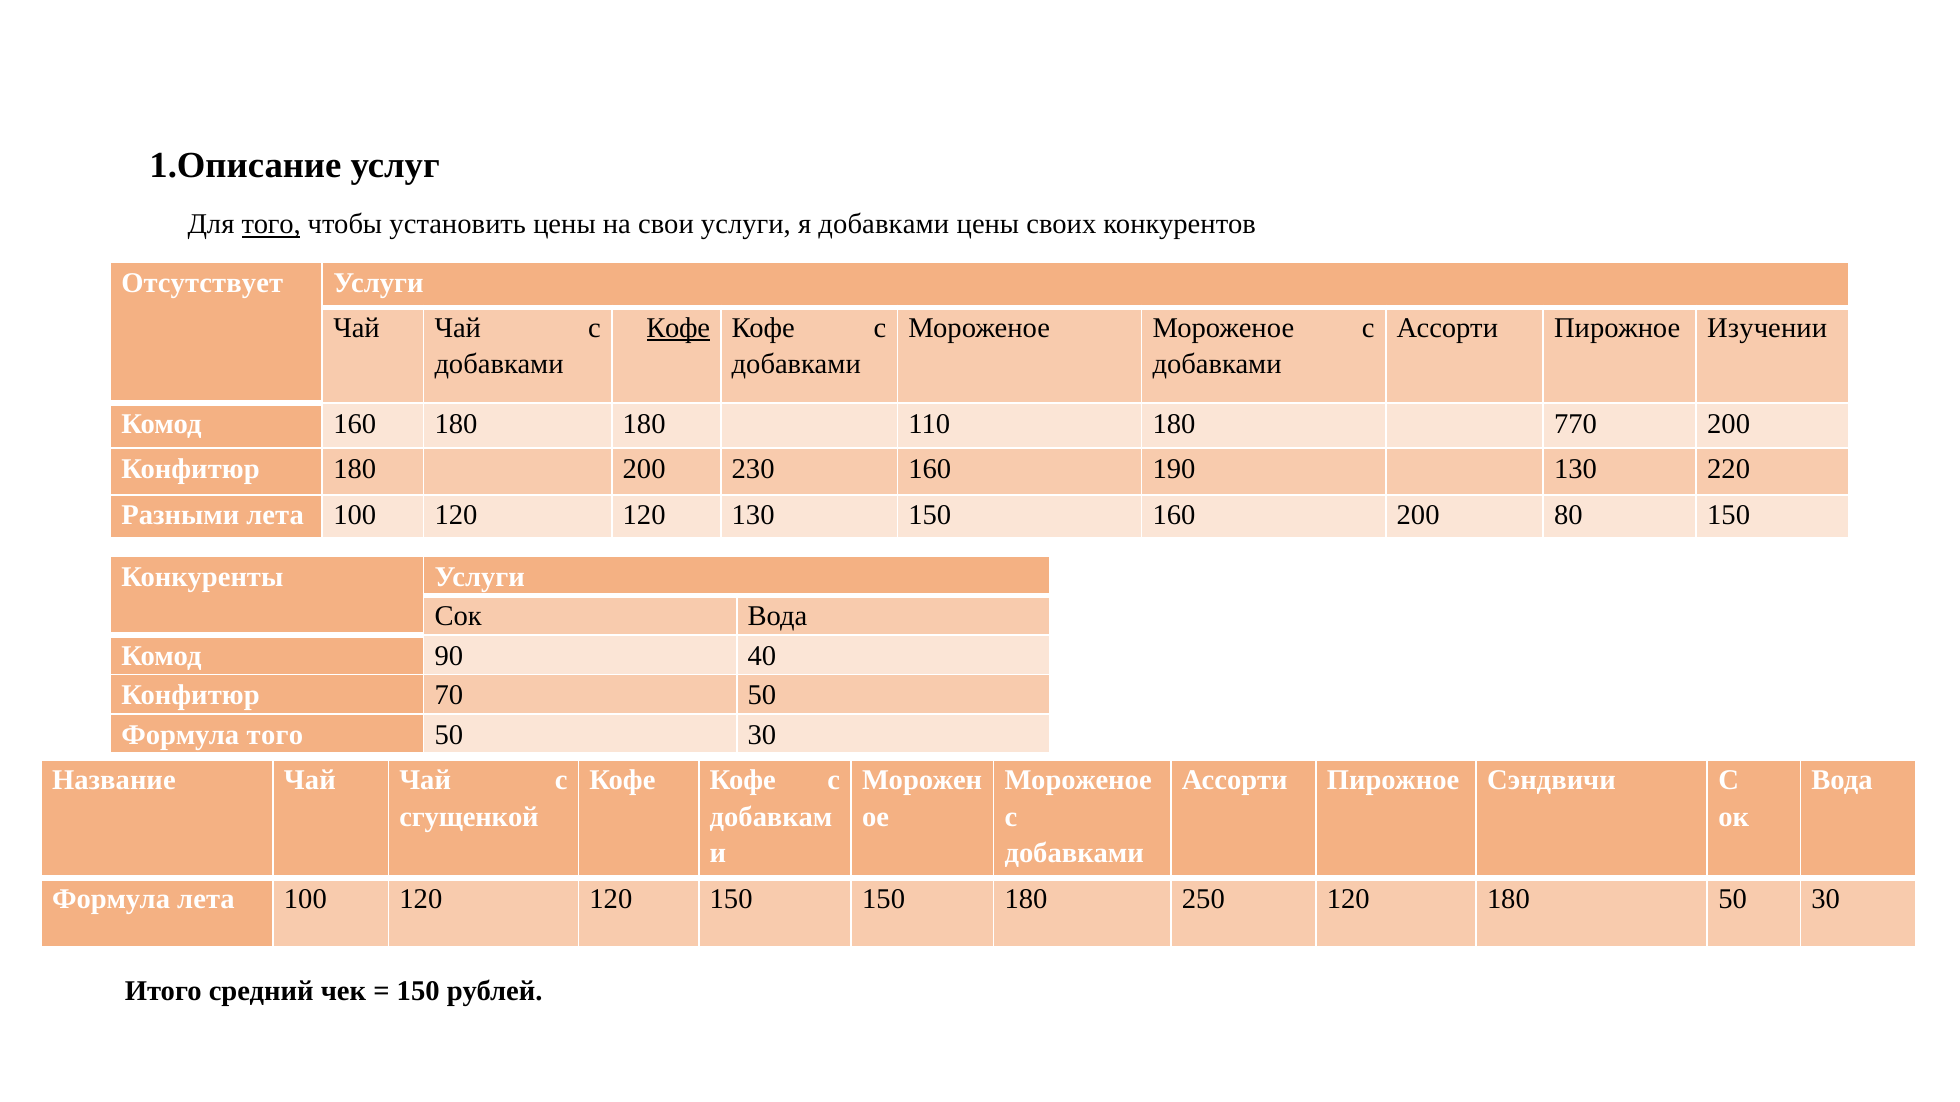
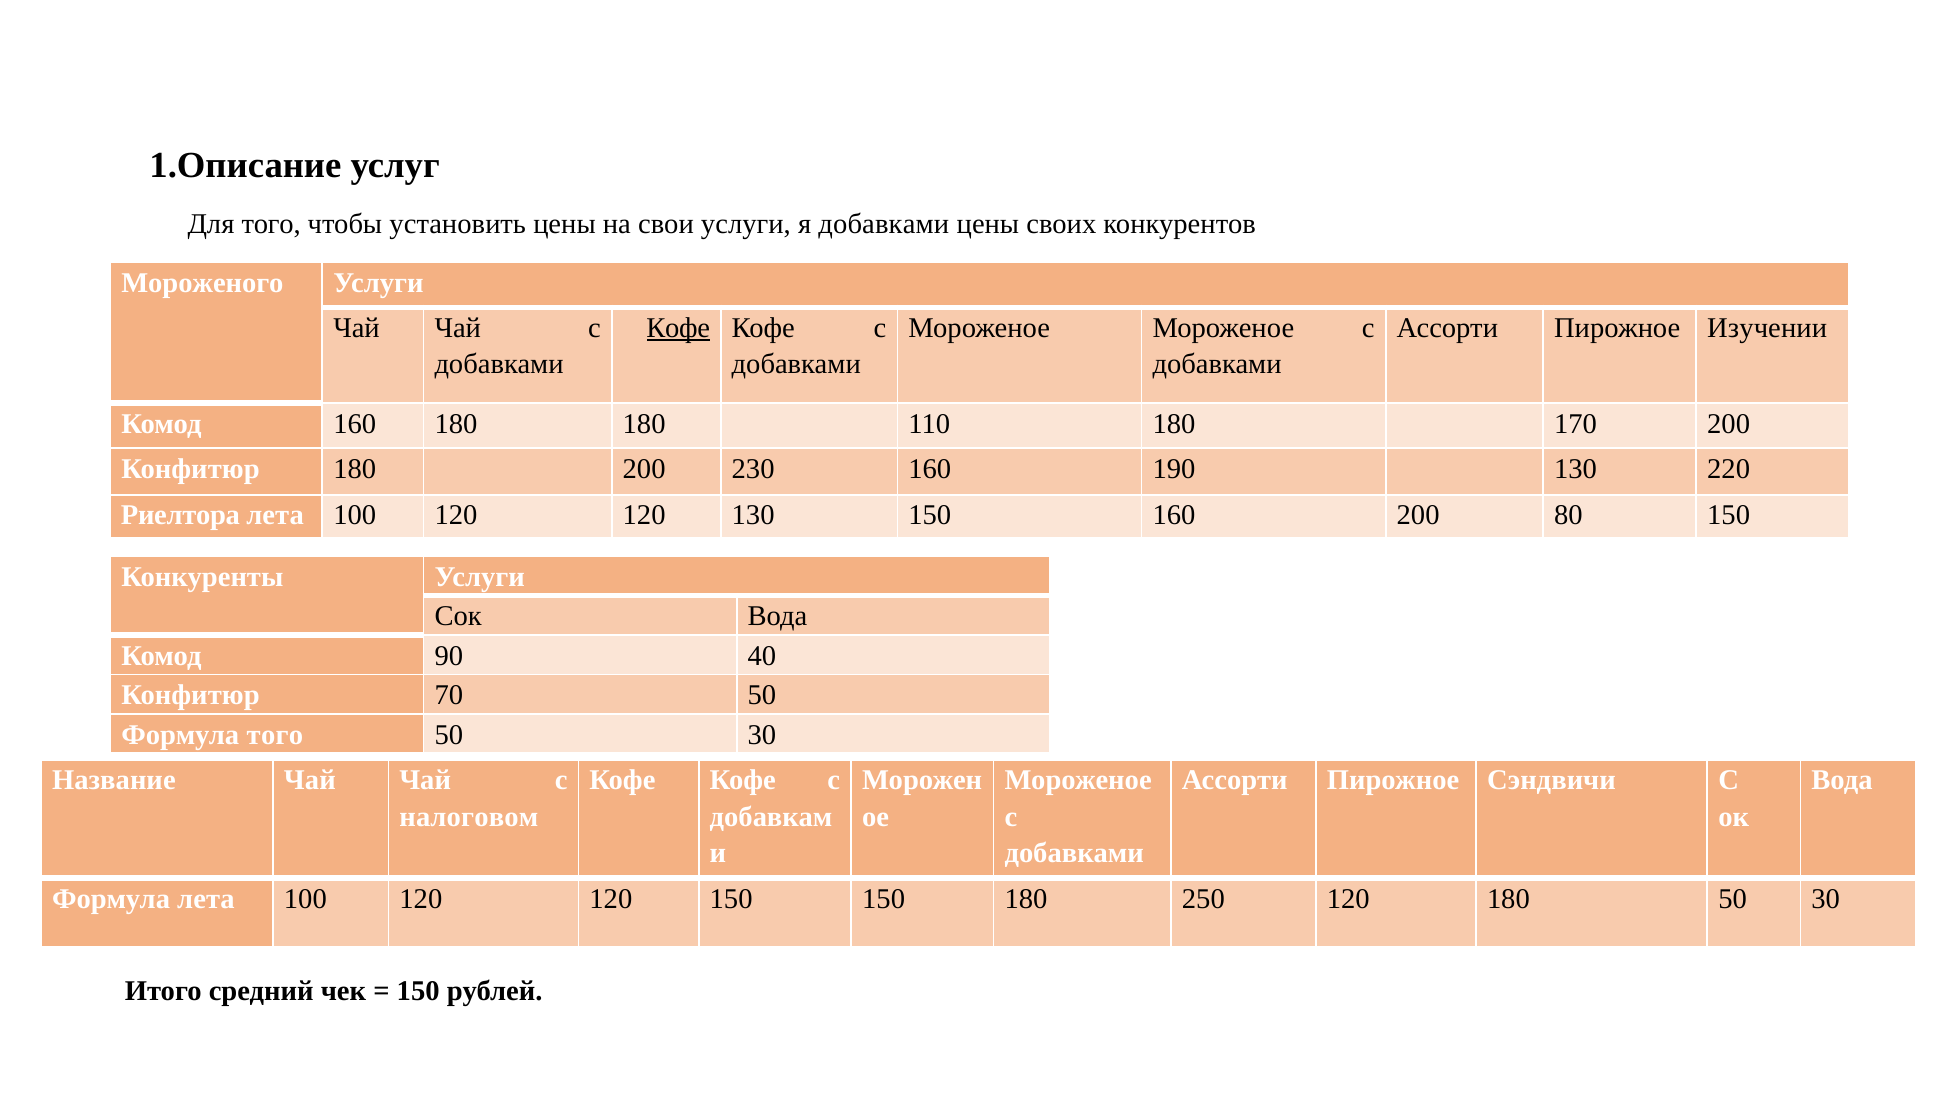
того at (271, 224) underline: present -> none
Отсутствует: Отсутствует -> Мороженого
770: 770 -> 170
Разными: Разными -> Риелтора
сгущенкой: сгущенкой -> налоговом
